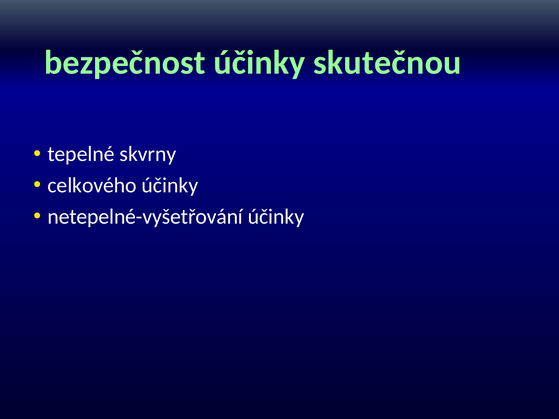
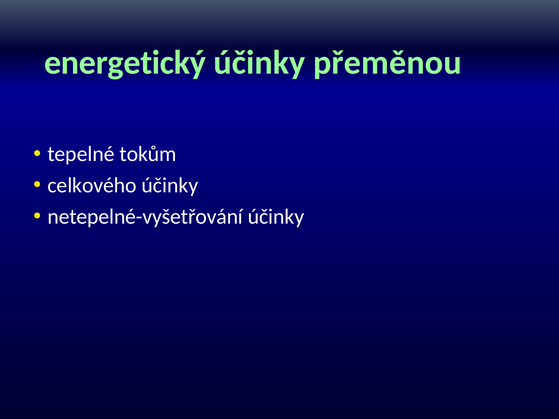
bezpečnost: bezpečnost -> energetický
skutečnou: skutečnou -> přeměnou
skvrny: skvrny -> tokům
